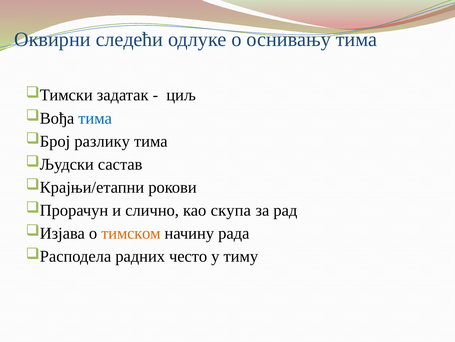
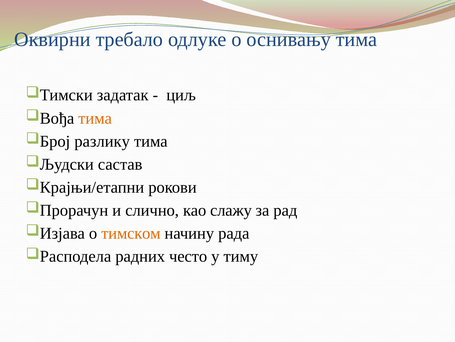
следећи: следећи -> требало
тима at (95, 118) colour: blue -> orange
скупа: скупа -> слажу
